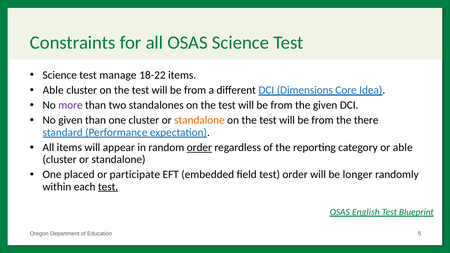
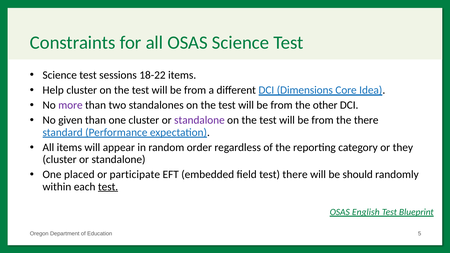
manage: manage -> sessions
Able at (53, 90): Able -> Help
the given: given -> other
standalone at (199, 120) colour: orange -> purple
order at (199, 147) underline: present -> none
or able: able -> they
test order: order -> there
longer: longer -> should
